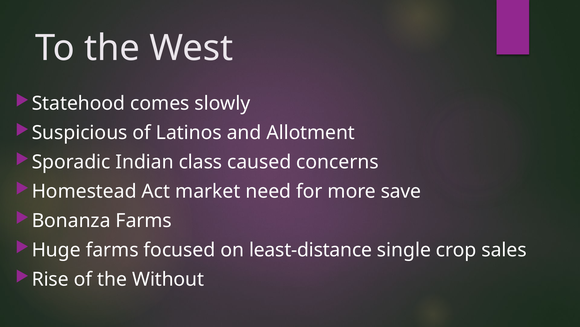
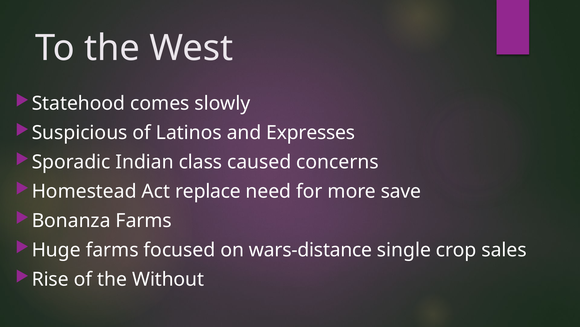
Allotment: Allotment -> Expresses
market: market -> replace
least-distance: least-distance -> wars-distance
